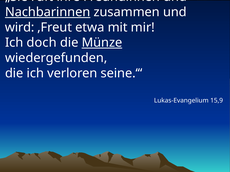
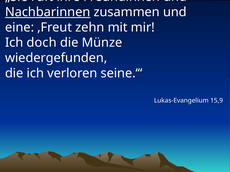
wird: wird -> eine
etwa: etwa -> zehn
Münze underline: present -> none
